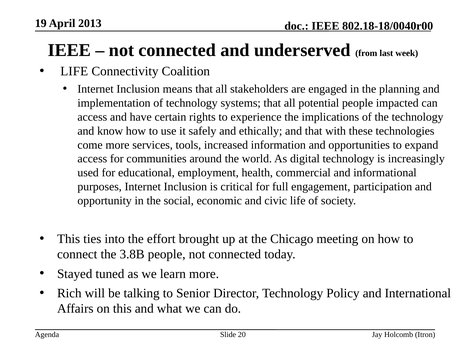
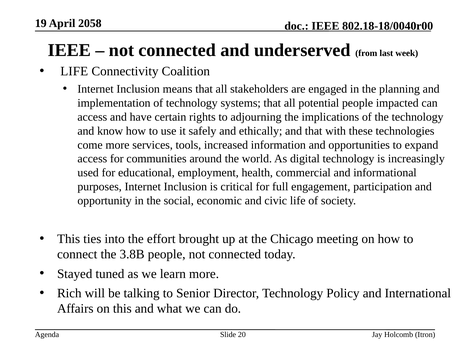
2013: 2013 -> 2058
experience: experience -> adjourning
